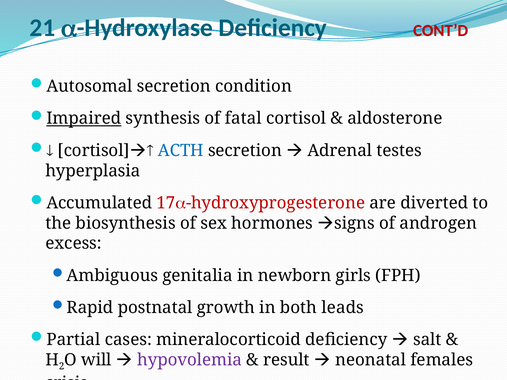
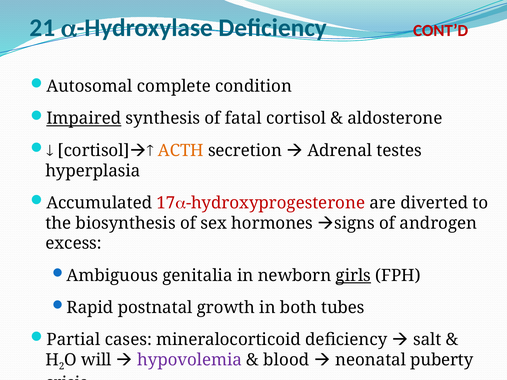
Autosomal secretion: secretion -> complete
ACTH colour: blue -> orange
girls underline: none -> present
leads: leads -> tubes
result: result -> blood
females: females -> puberty
